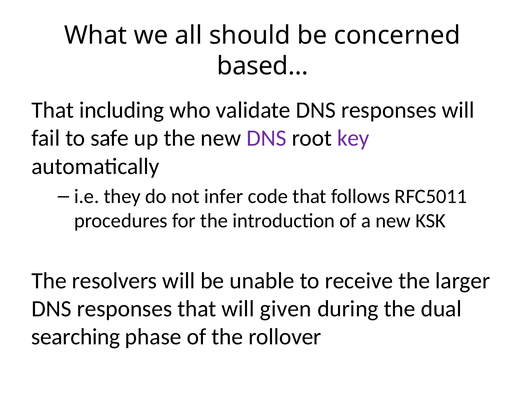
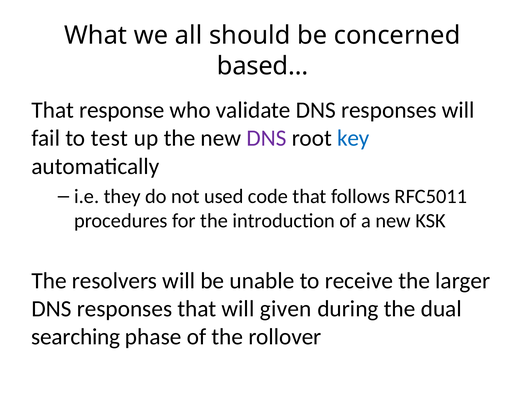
including: including -> response
safe: safe -> test
key colour: purple -> blue
infer: infer -> used
